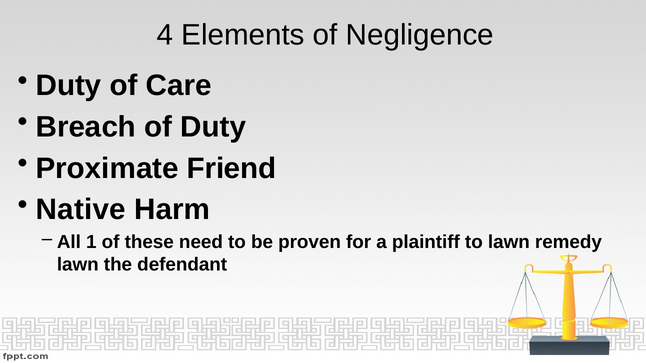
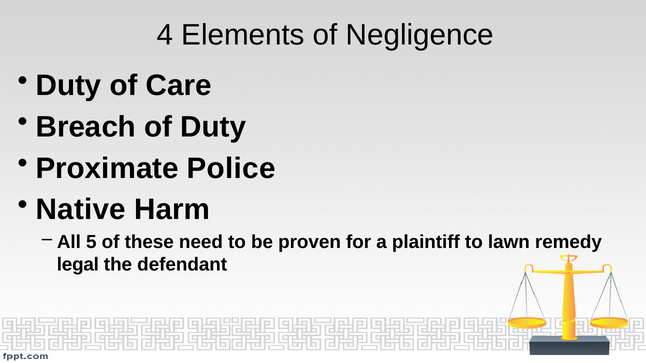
Friend: Friend -> Police
1: 1 -> 5
lawn at (78, 265): lawn -> legal
